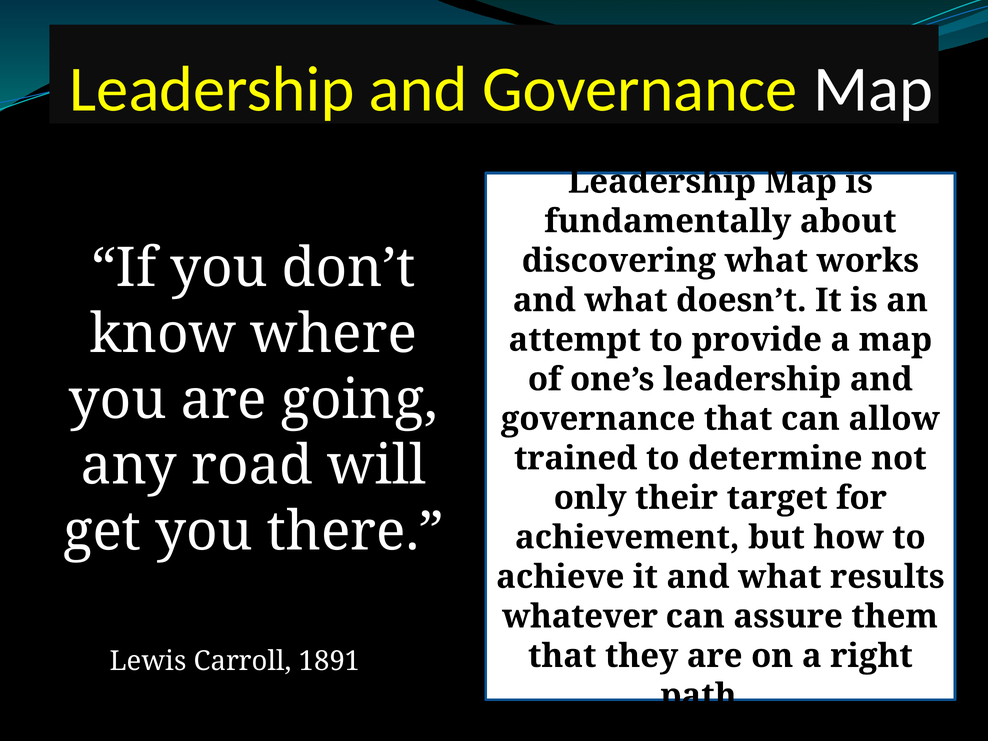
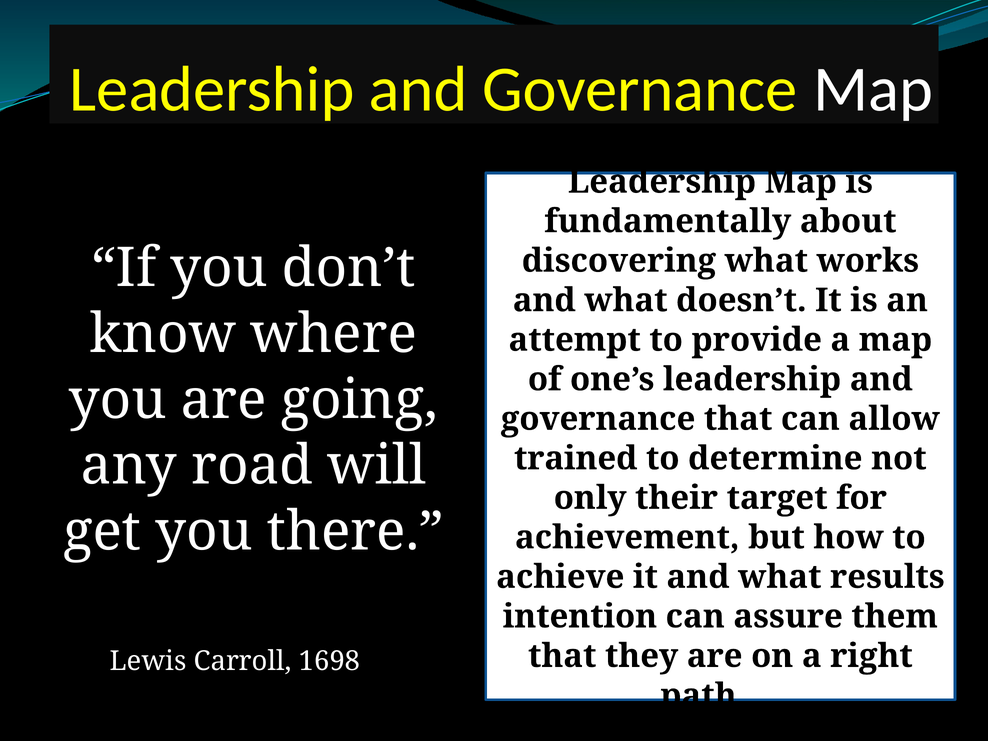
whatever: whatever -> intention
1891: 1891 -> 1698
